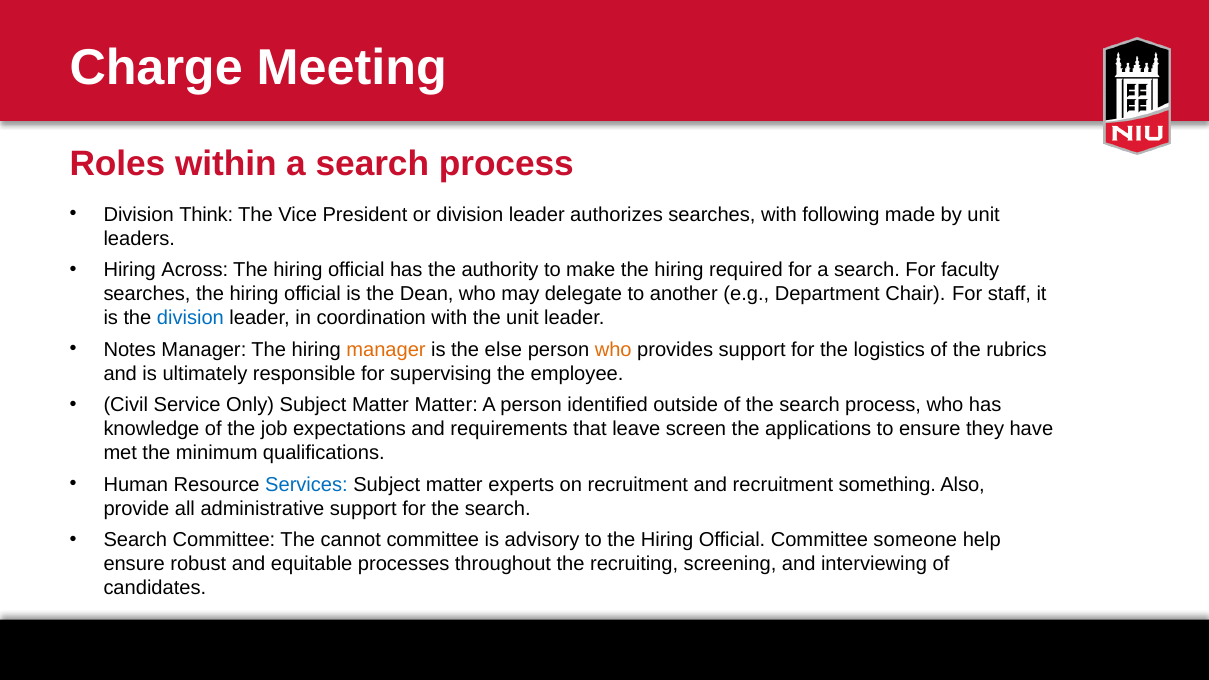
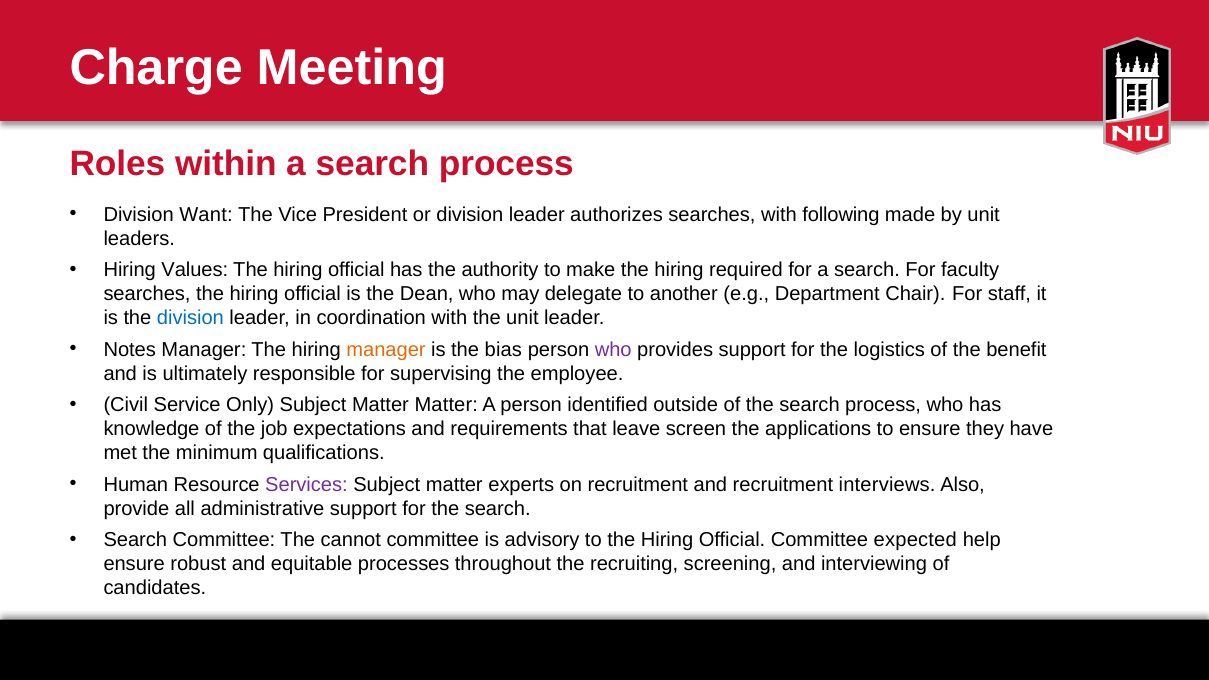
Think: Think -> Want
Across: Across -> Values
else: else -> bias
who at (613, 349) colour: orange -> purple
rubrics: rubrics -> benefit
Services colour: blue -> purple
something: something -> interviews
someone: someone -> expected
